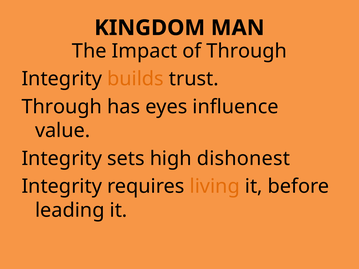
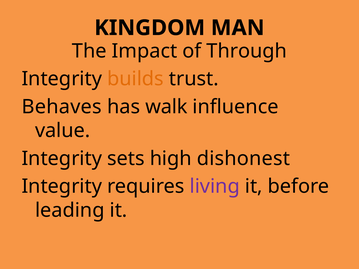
Through at (62, 107): Through -> Behaves
eyes: eyes -> walk
living colour: orange -> purple
